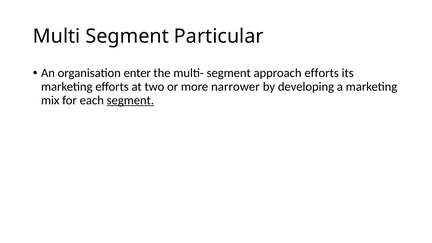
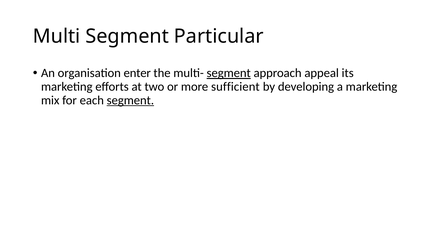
segment at (229, 73) underline: none -> present
approach efforts: efforts -> appeal
narrower: narrower -> sufficient
